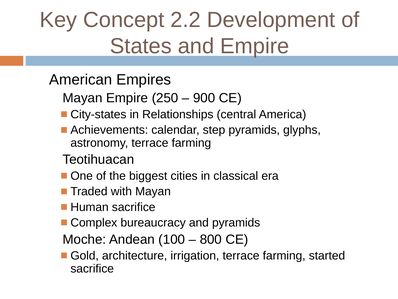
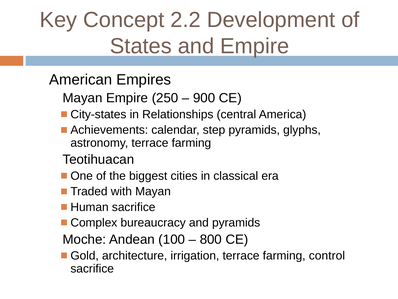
started: started -> control
